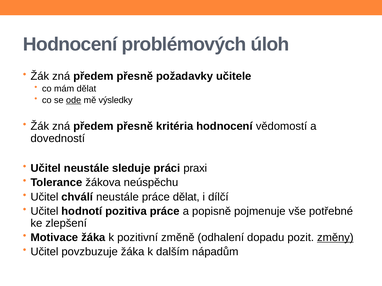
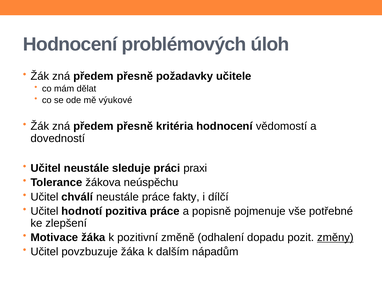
ode underline: present -> none
výsledky: výsledky -> výukové
práce dělat: dělat -> fakty
